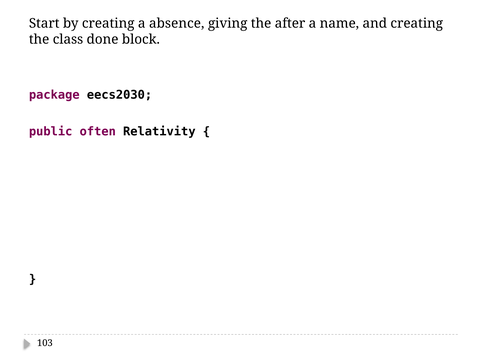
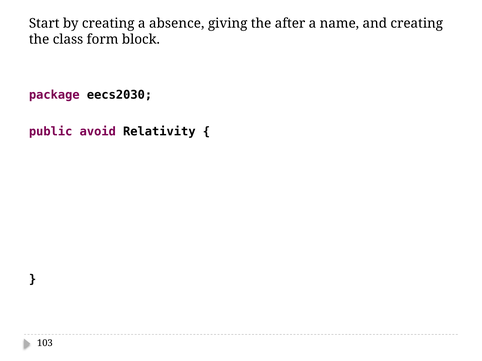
done: done -> form
often: often -> avoid
